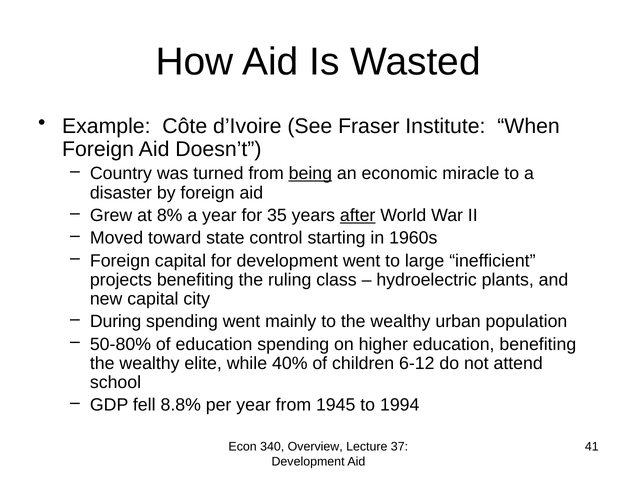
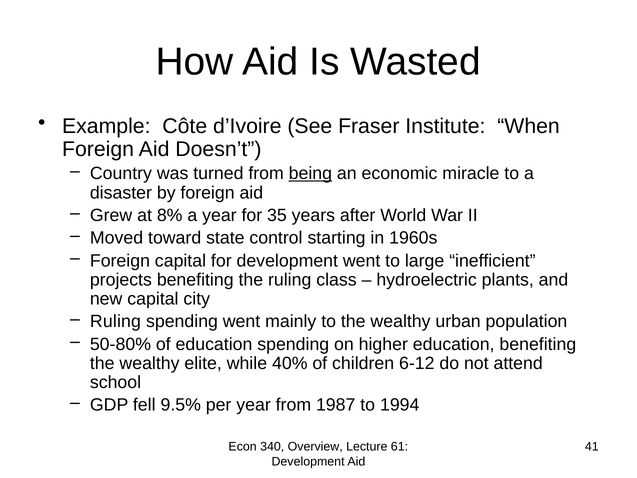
after underline: present -> none
During at (116, 321): During -> Ruling
8.8%: 8.8% -> 9.5%
1945: 1945 -> 1987
37: 37 -> 61
